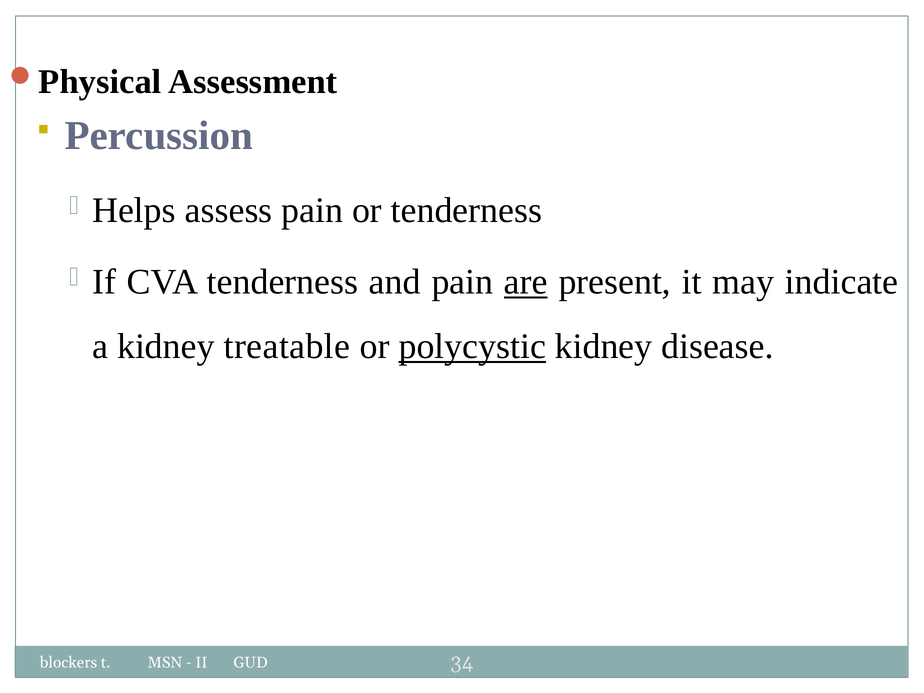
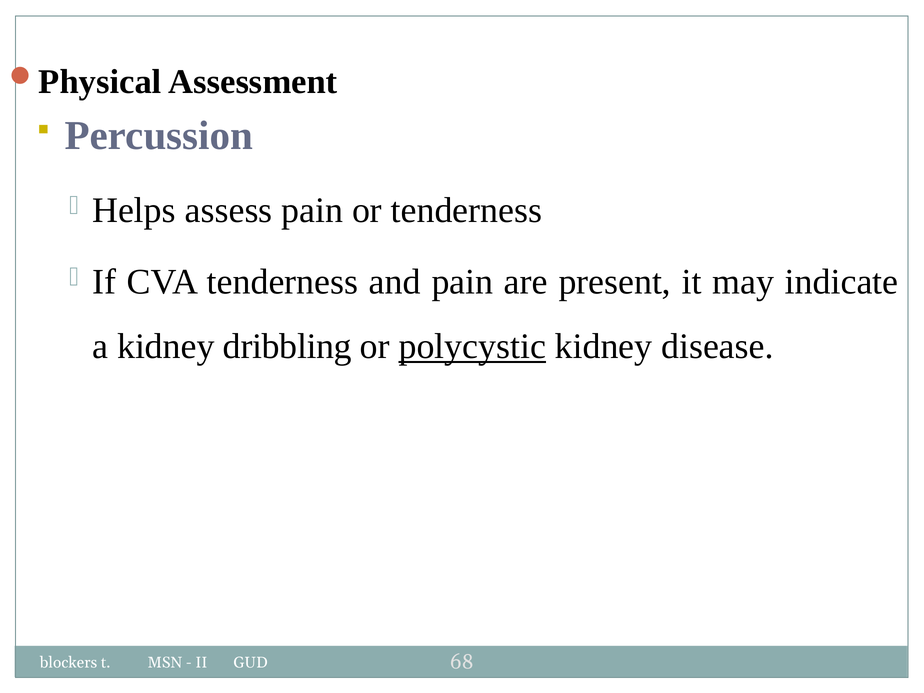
are underline: present -> none
treatable: treatable -> dribbling
34: 34 -> 68
